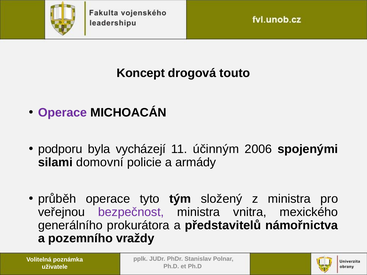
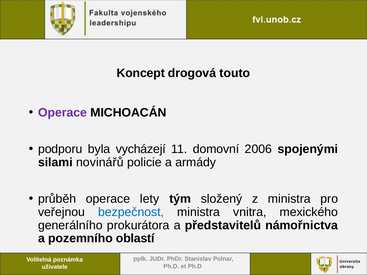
účinným: účinným -> domovní
domovní: domovní -> novinářů
tyto: tyto -> lety
bezpečnost colour: purple -> blue
vraždy: vraždy -> oblastí
